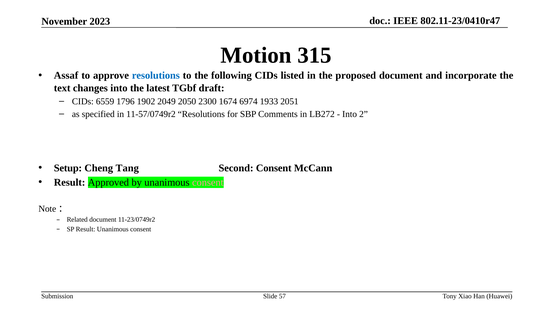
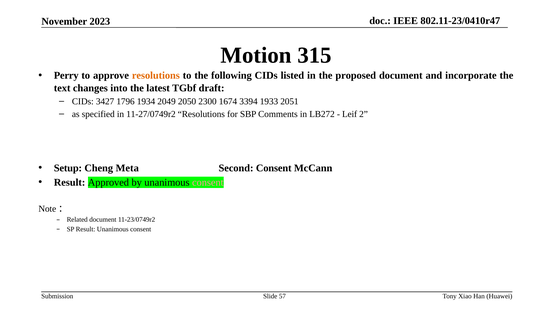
Assaf: Assaf -> Perry
resolutions at (156, 76) colour: blue -> orange
6559: 6559 -> 3427
1902: 1902 -> 1934
6974: 6974 -> 3394
11-57/0749r2: 11-57/0749r2 -> 11-27/0749r2
Into at (350, 114): Into -> Leif
Tang: Tang -> Meta
